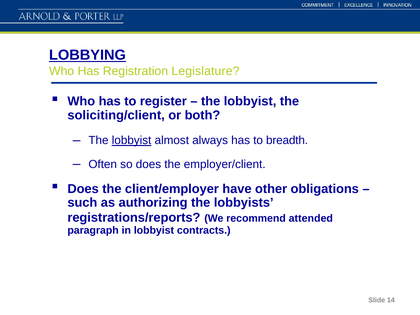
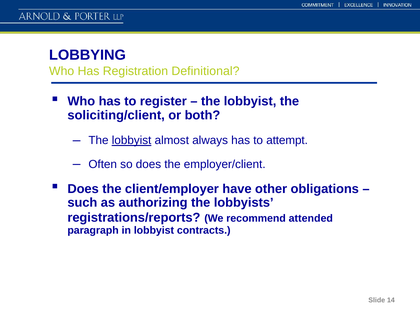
LOBBYING underline: present -> none
Legislature: Legislature -> Definitional
breadth: breadth -> attempt
